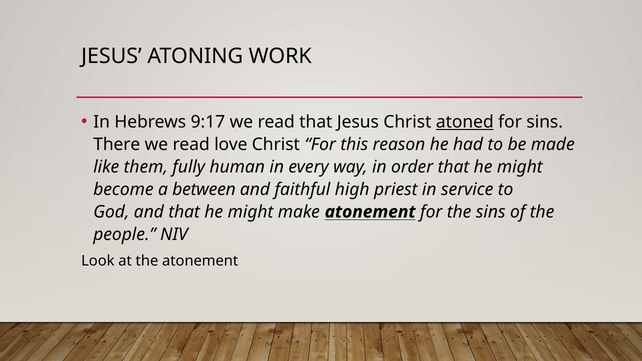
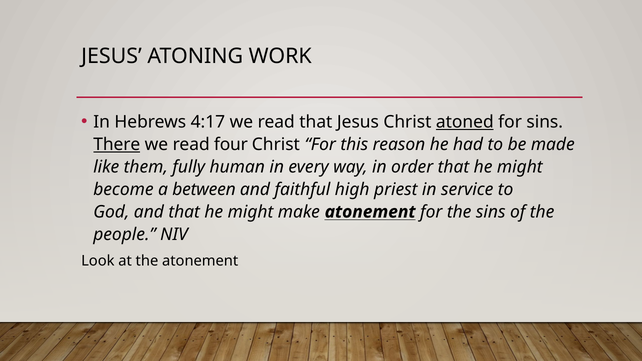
9:17: 9:17 -> 4:17
There underline: none -> present
love: love -> four
